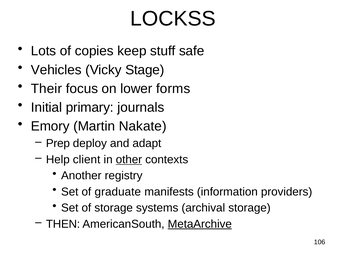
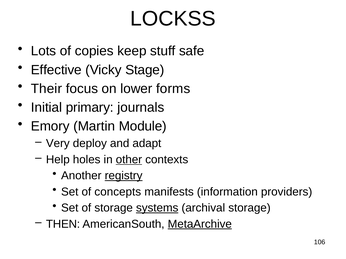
Vehicles: Vehicles -> Effective
Nakate: Nakate -> Module
Prep: Prep -> Very
client: client -> holes
registry underline: none -> present
graduate: graduate -> concepts
systems underline: none -> present
